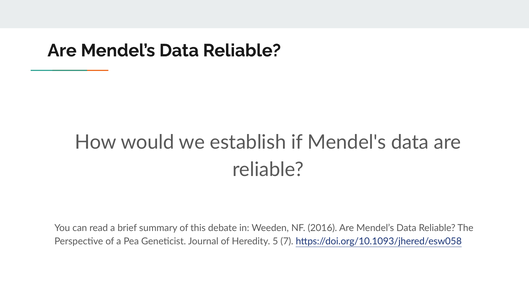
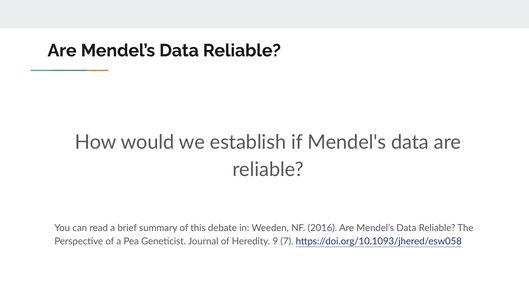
5: 5 -> 9
